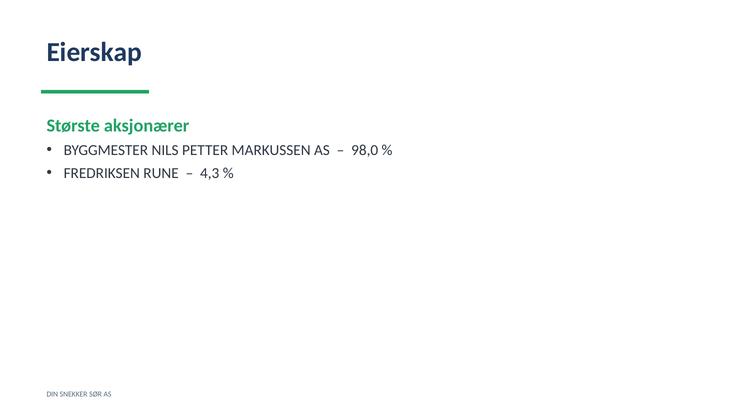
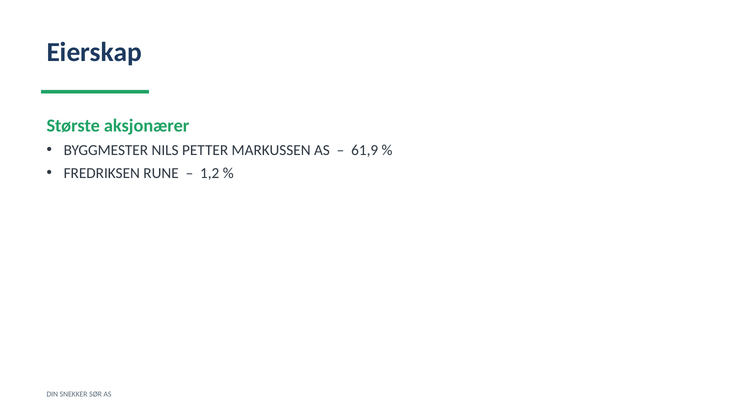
98,0: 98,0 -> 61,9
4,3: 4,3 -> 1,2
